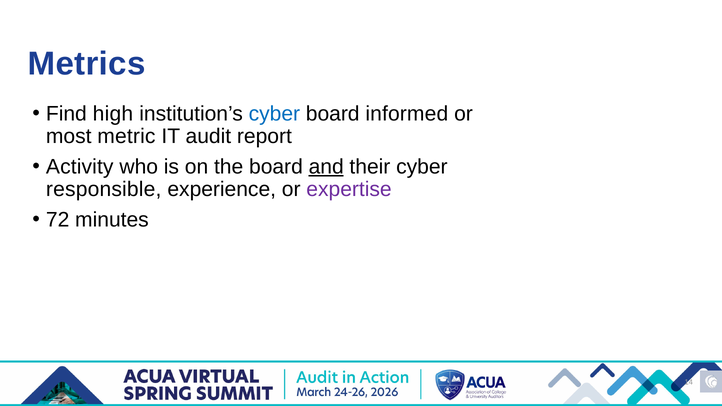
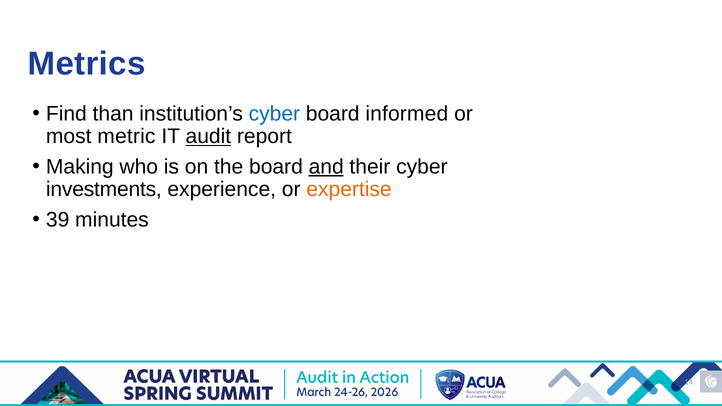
high: high -> than
audit underline: none -> present
Activity: Activity -> Making
responsible: responsible -> investments
expertise colour: purple -> orange
72: 72 -> 39
